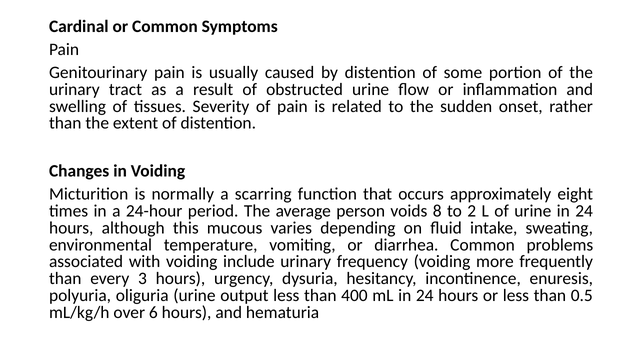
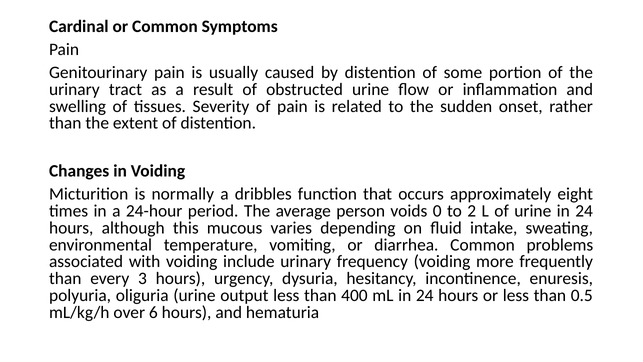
scarring: scarring -> dribbles
8: 8 -> 0
